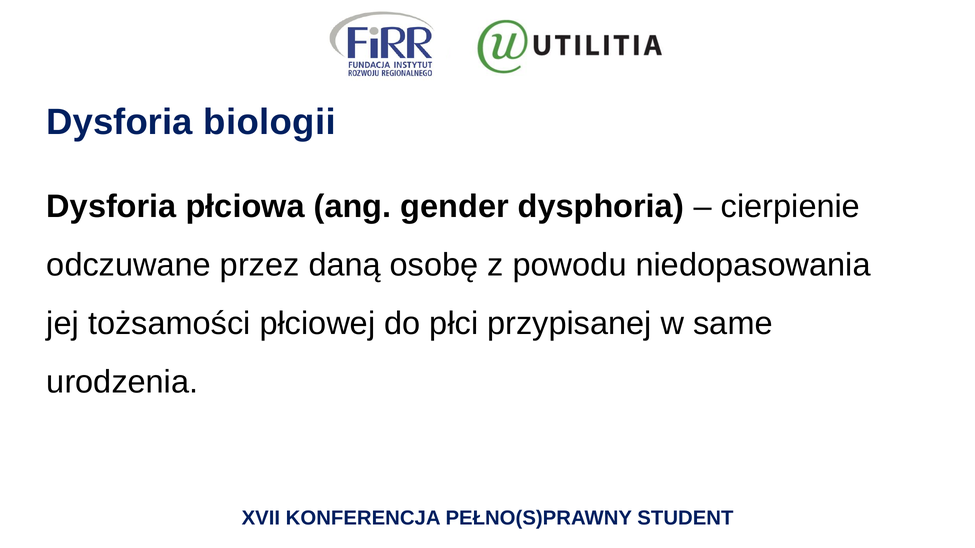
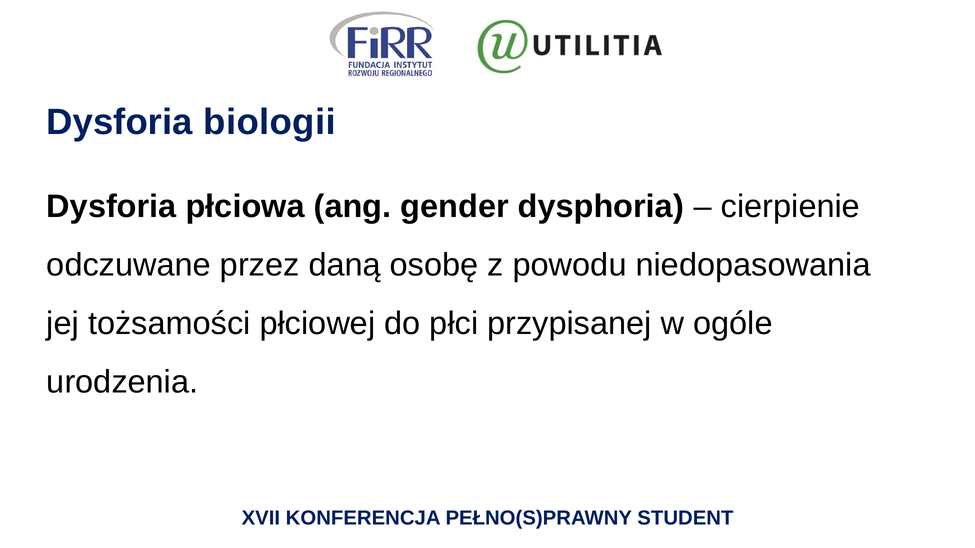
same: same -> ogóle
